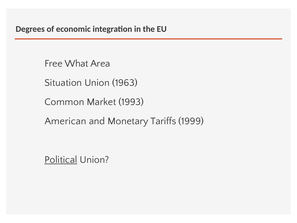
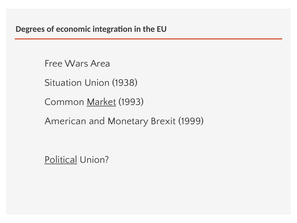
What: What -> Wars
1963: 1963 -> 1938
Market underline: none -> present
Tariffs: Tariffs -> Brexit
